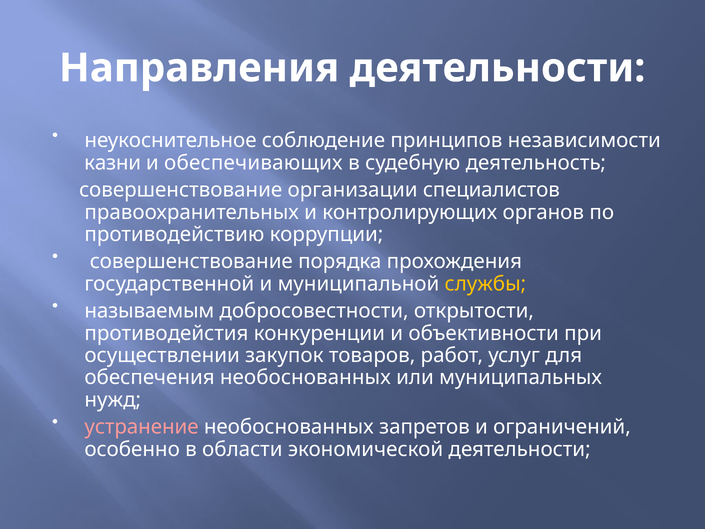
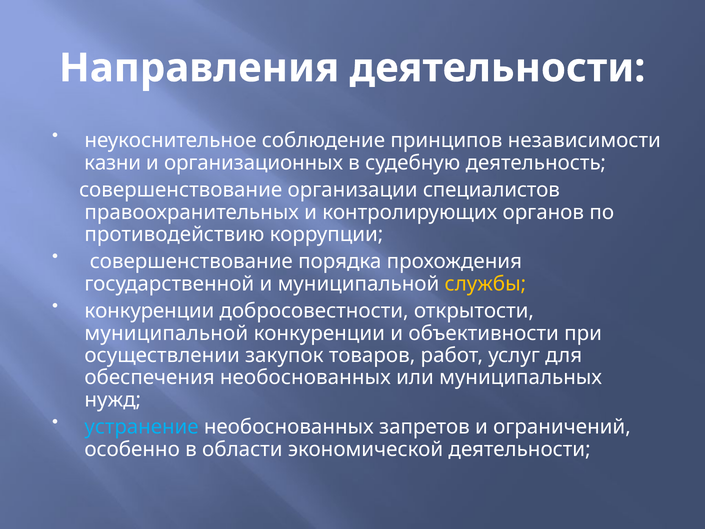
обеспечивающих: обеспечивающих -> организационных
называемым at (149, 311): называемым -> конкуренции
противодейстия at (166, 333): противодейстия -> муниципальной
устранение colour: pink -> light blue
